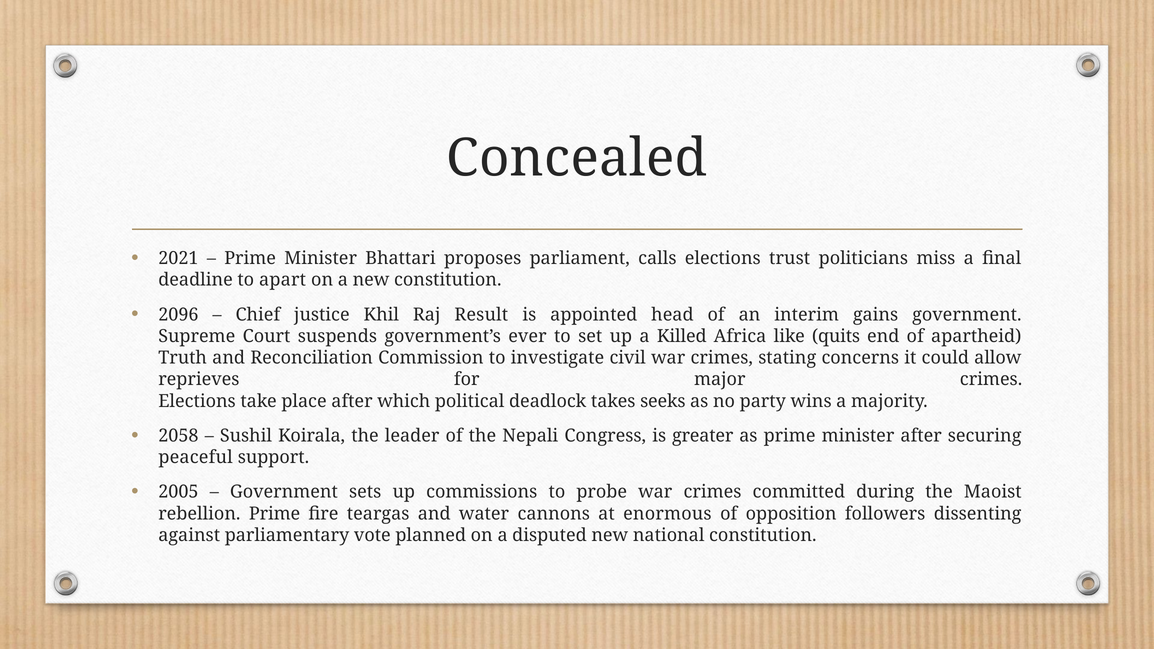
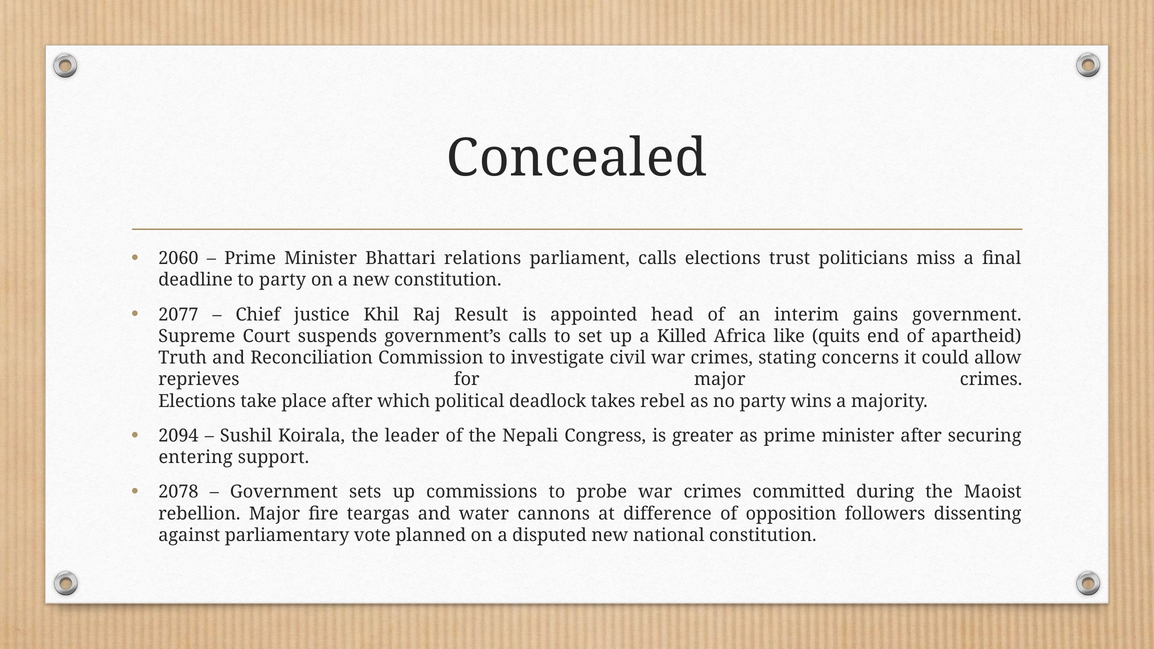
2021: 2021 -> 2060
proposes: proposes -> relations
to apart: apart -> party
2096: 2096 -> 2077
government’s ever: ever -> calls
seeks: seeks -> rebel
2058: 2058 -> 2094
peaceful: peaceful -> entering
2005: 2005 -> 2078
rebellion Prime: Prime -> Major
enormous: enormous -> difference
